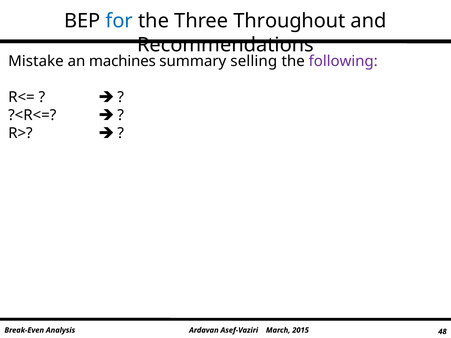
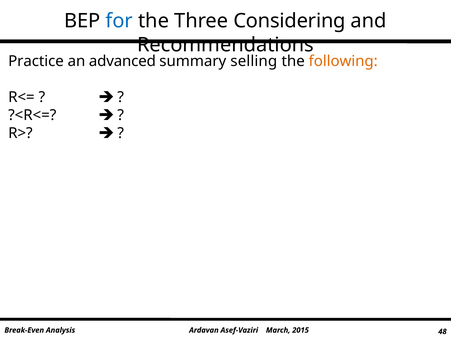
Throughout: Throughout -> Considering
Mistake: Mistake -> Practice
machines: machines -> advanced
following colour: purple -> orange
